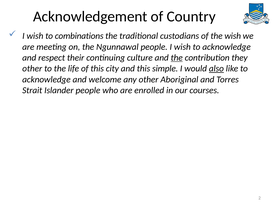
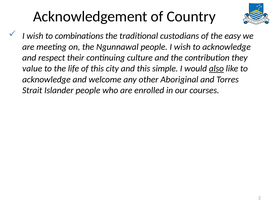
the wish: wish -> easy
the at (177, 58) underline: present -> none
other at (32, 69): other -> value
